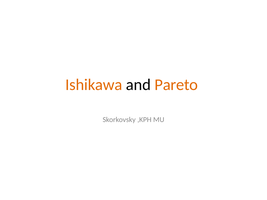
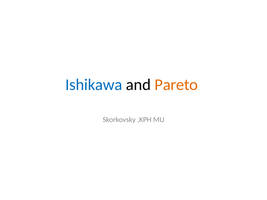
Ishikawa colour: orange -> blue
